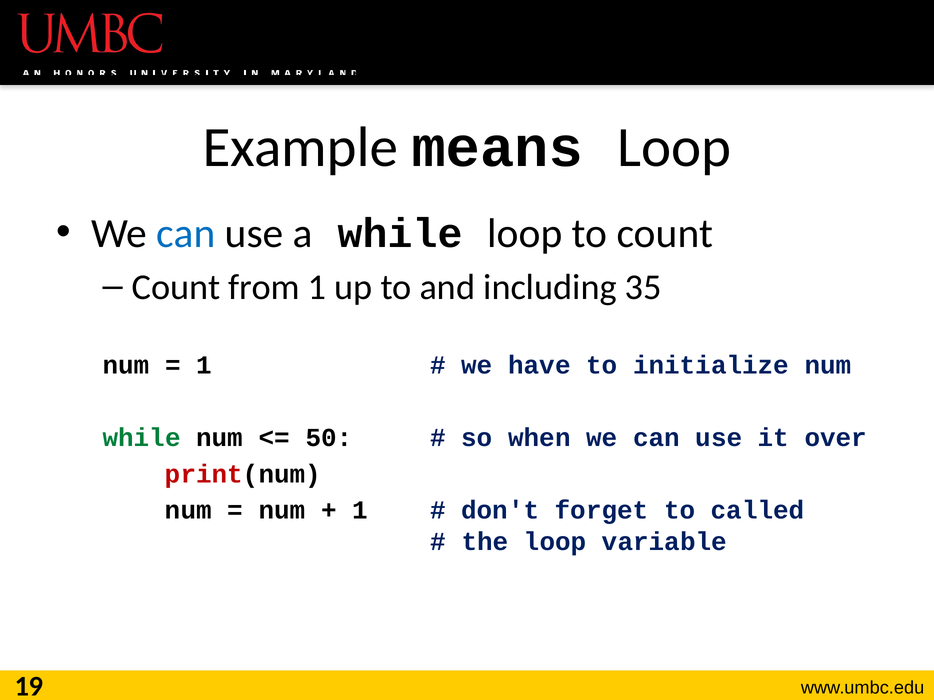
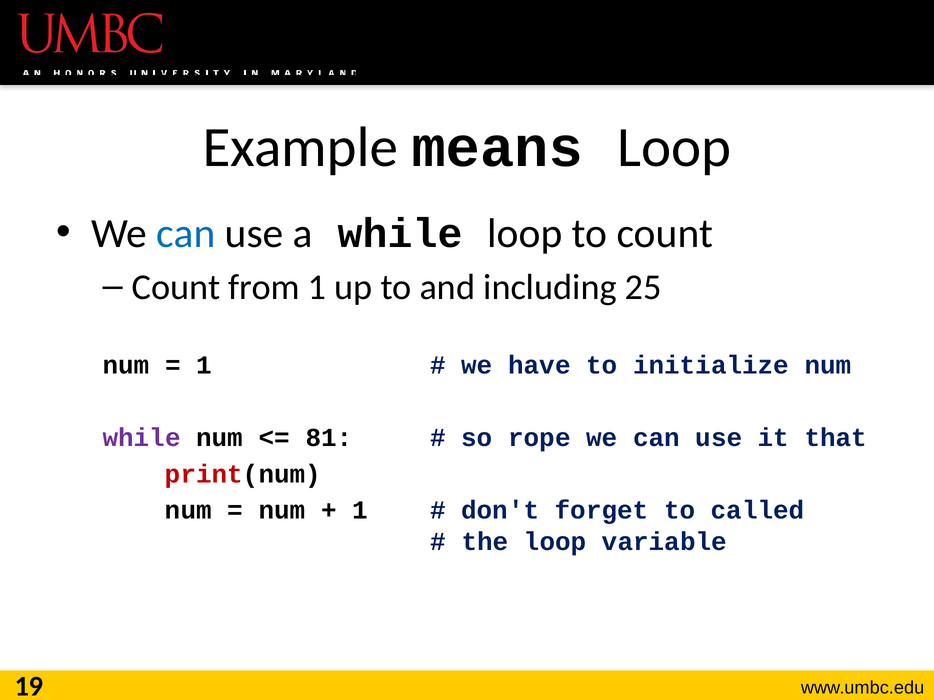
35: 35 -> 25
while at (142, 438) colour: green -> purple
50: 50 -> 81
when: when -> rope
over: over -> that
